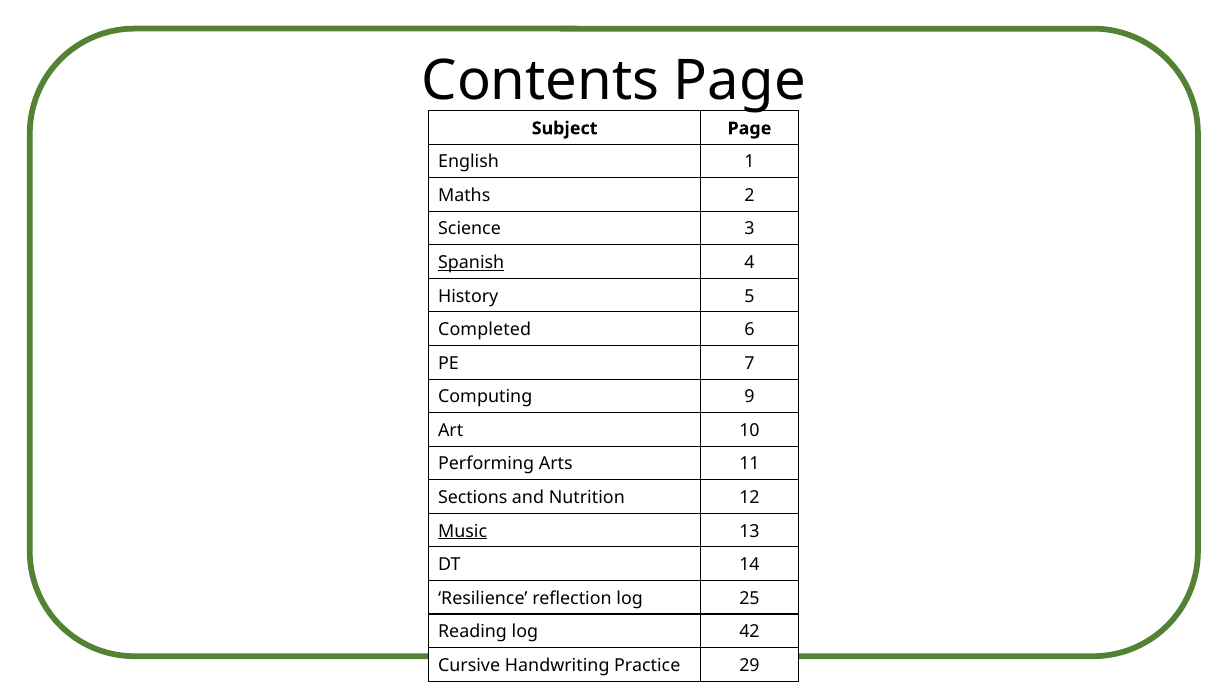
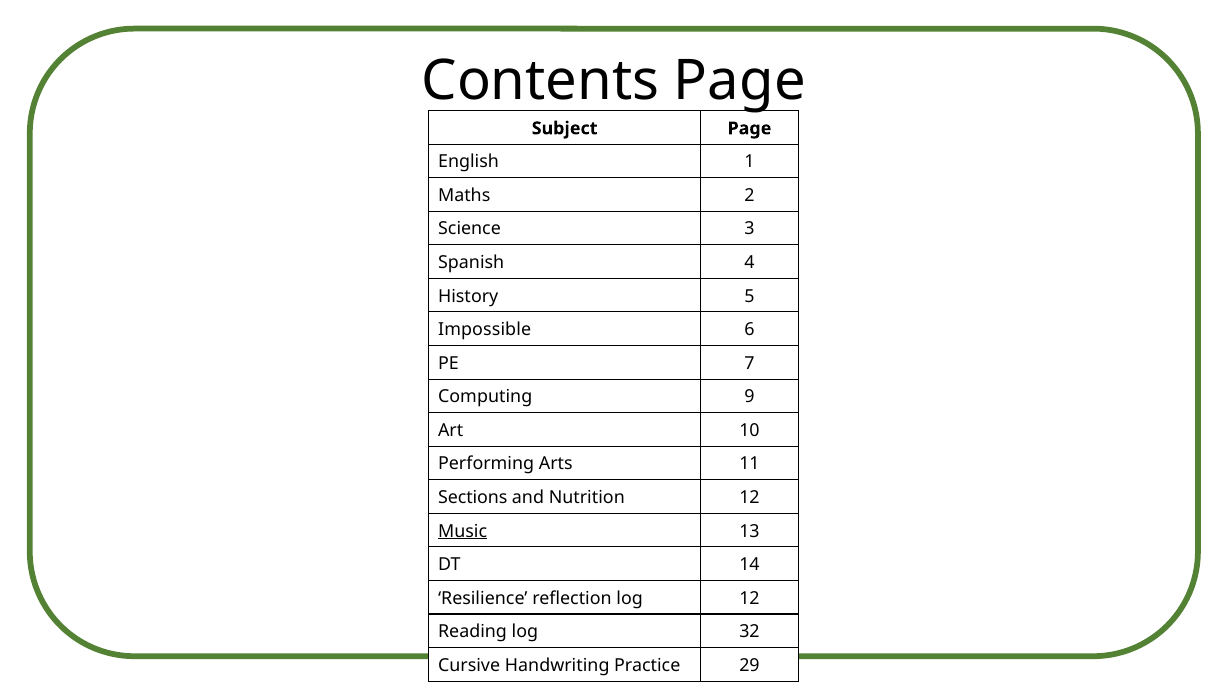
Spanish underline: present -> none
Completed: Completed -> Impossible
log 25: 25 -> 12
42: 42 -> 32
